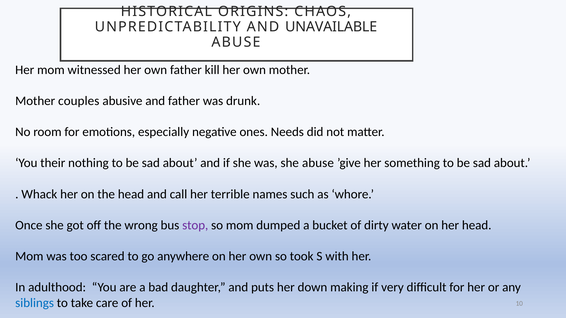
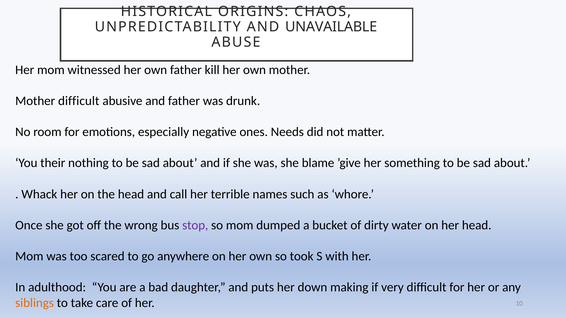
Mother couples: couples -> difficult
she abuse: abuse -> blame
siblings colour: blue -> orange
